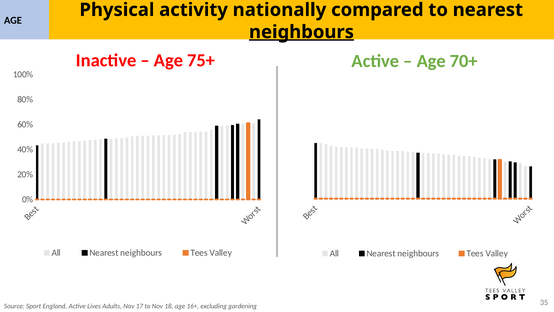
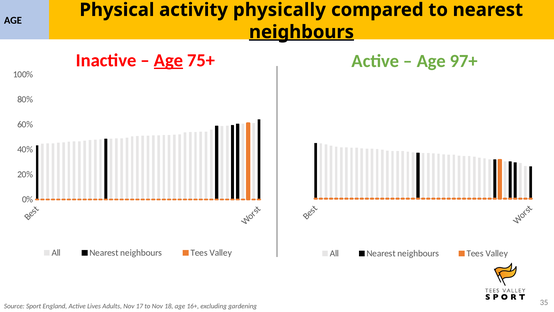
nationally: nationally -> physically
Age at (168, 60) underline: none -> present
70+: 70+ -> 97+
